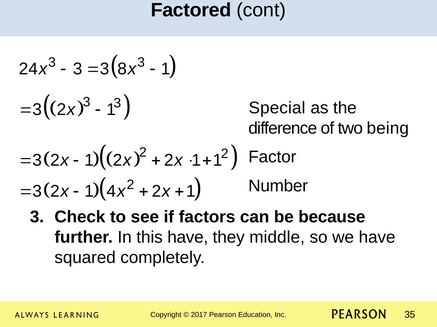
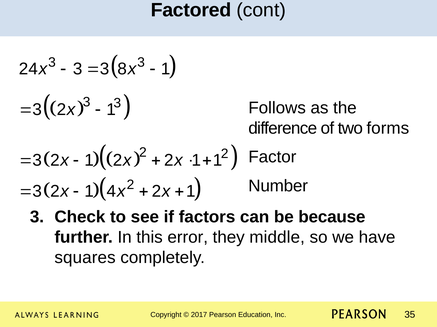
Special: Special -> Follows
being: being -> forms
this have: have -> error
squared: squared -> squares
